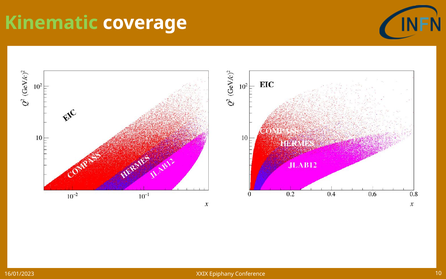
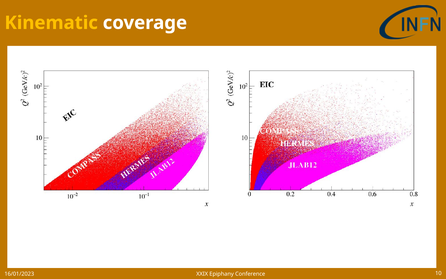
Kinematic colour: light green -> yellow
